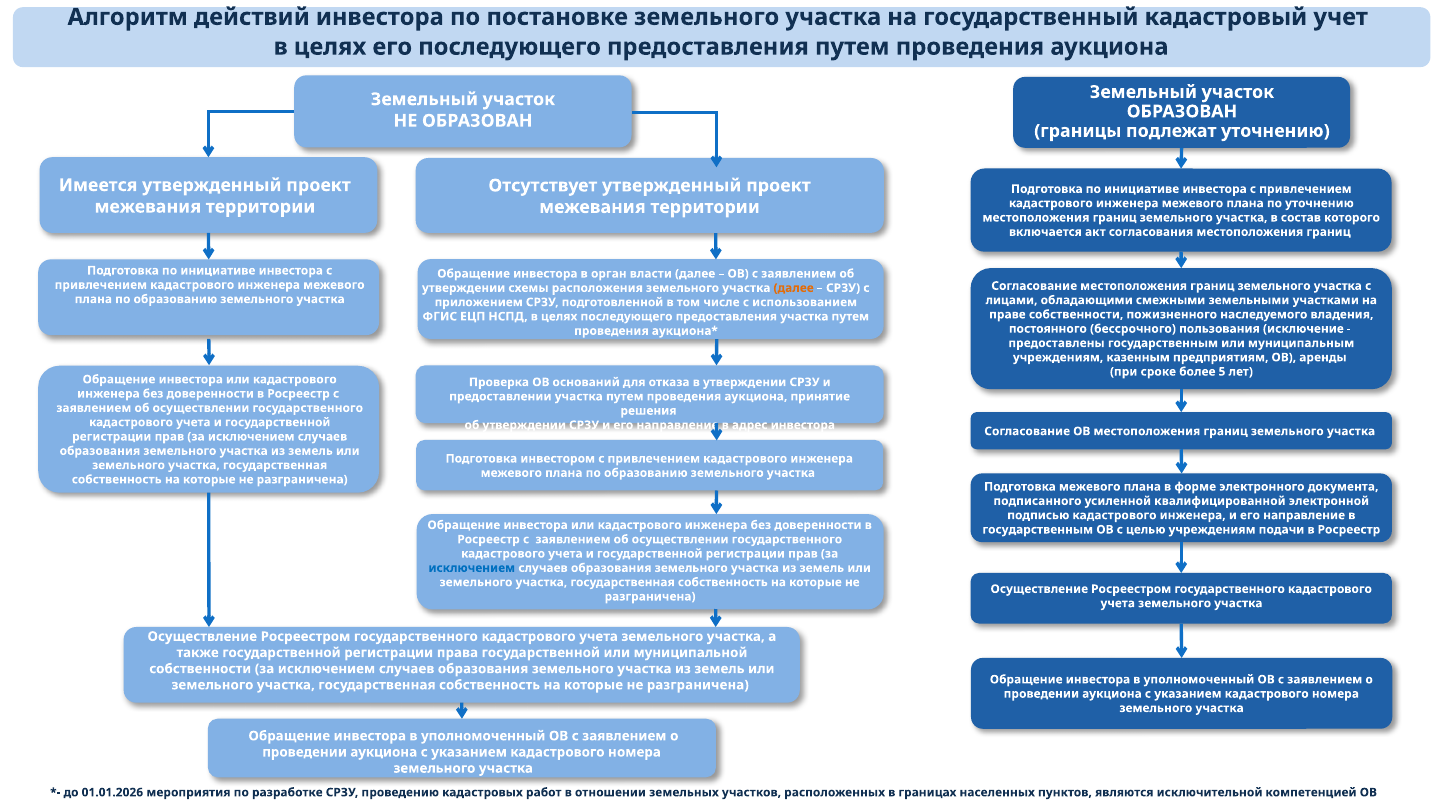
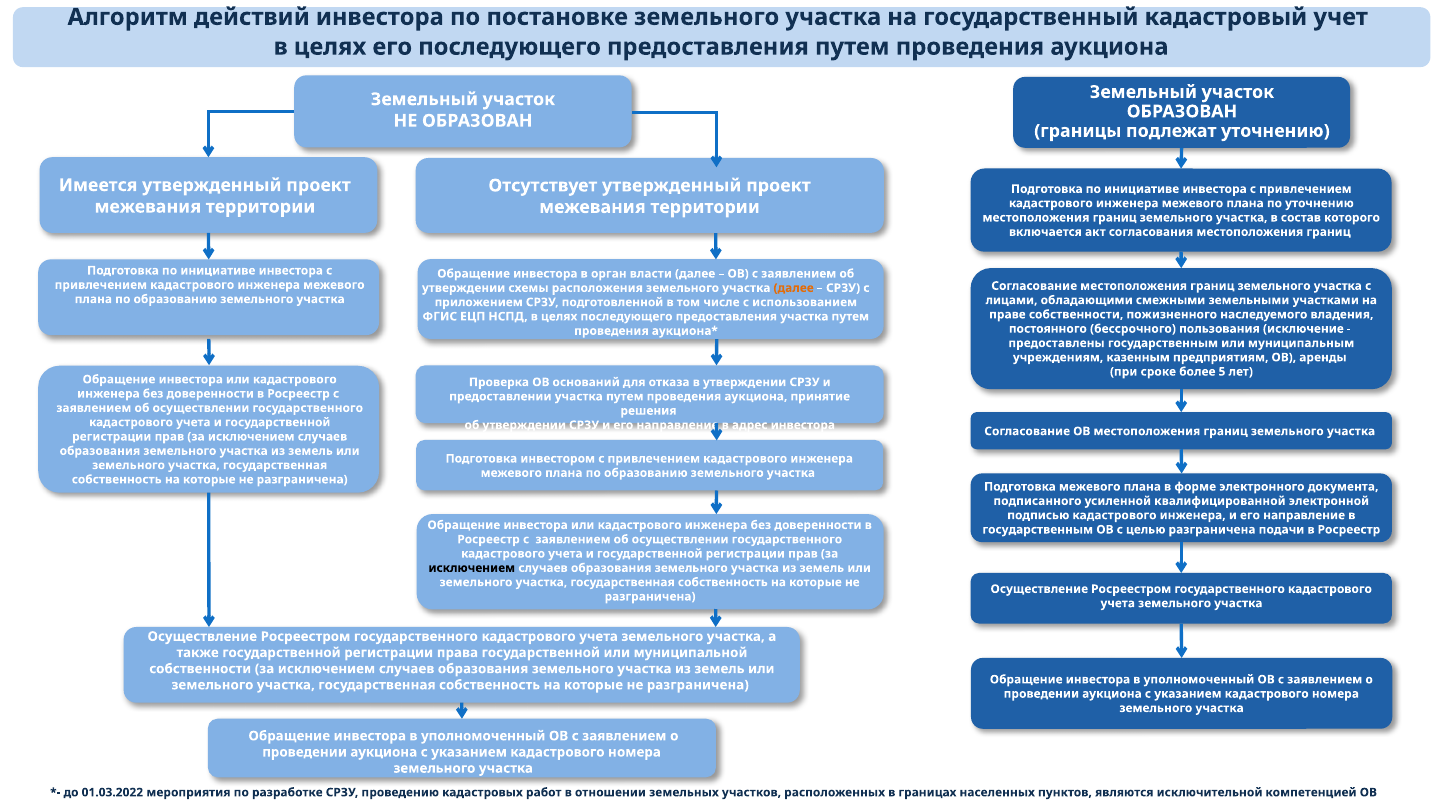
целью учреждениям: учреждениям -> разграничена
исключением at (472, 568) colour: blue -> black
01.01.2026: 01.01.2026 -> 01.03.2022
